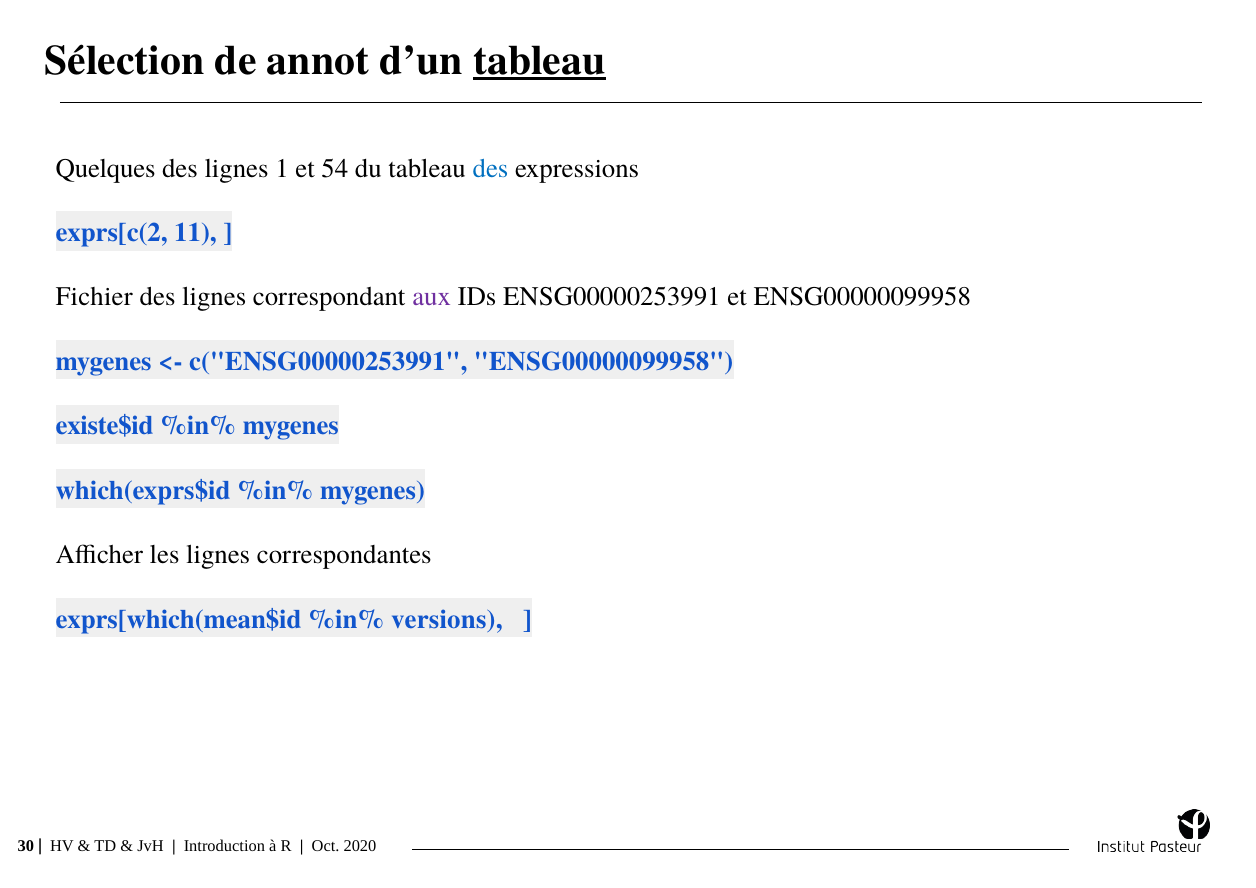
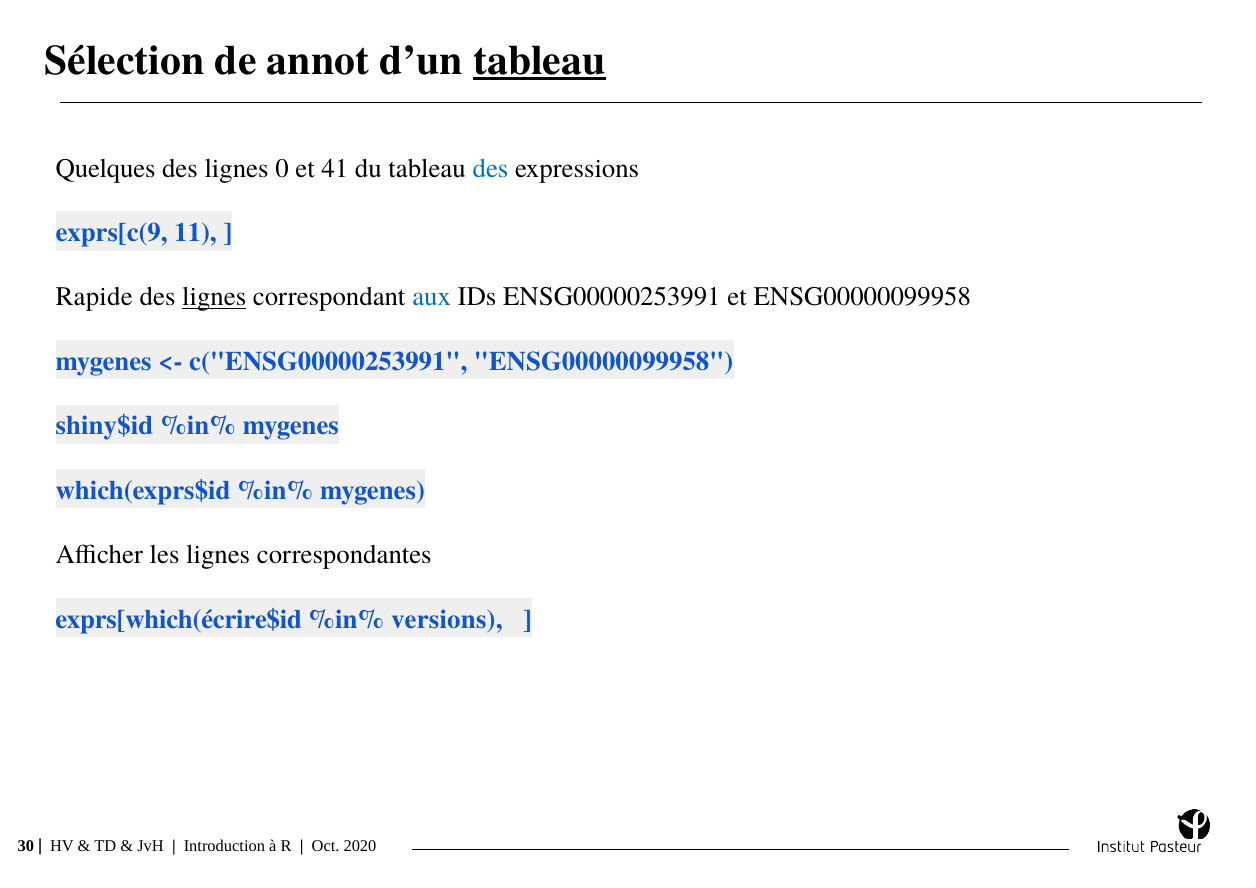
1: 1 -> 0
54: 54 -> 41
exprs[c(2: exprs[c(2 -> exprs[c(9
Fichier: Fichier -> Rapide
lignes at (214, 297) underline: none -> present
aux colour: purple -> blue
existe$id: existe$id -> shiny$id
exprs[which(mean$id: exprs[which(mean$id -> exprs[which(écrire$id
